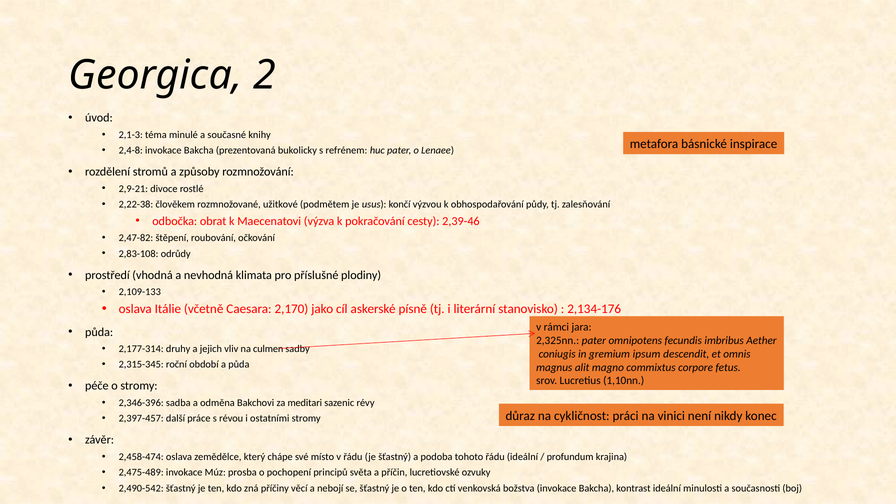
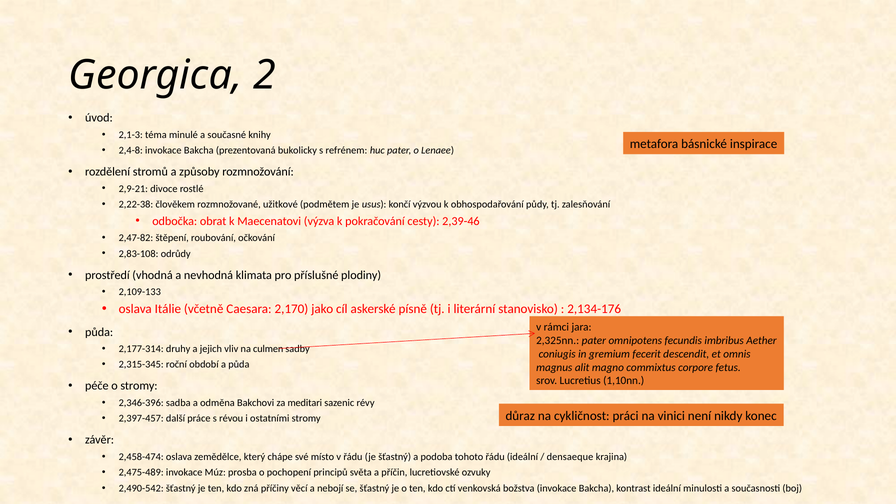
ipsum: ipsum -> fecerit
profundum: profundum -> densaeque
